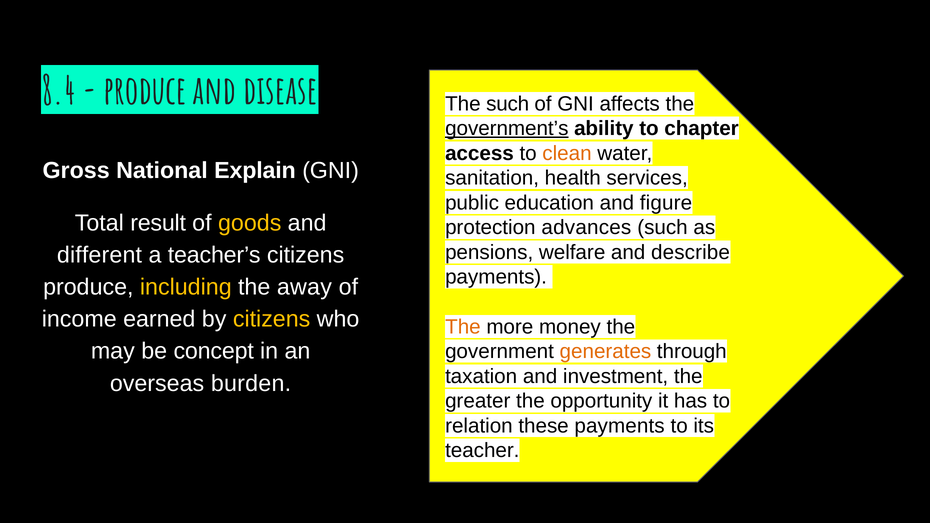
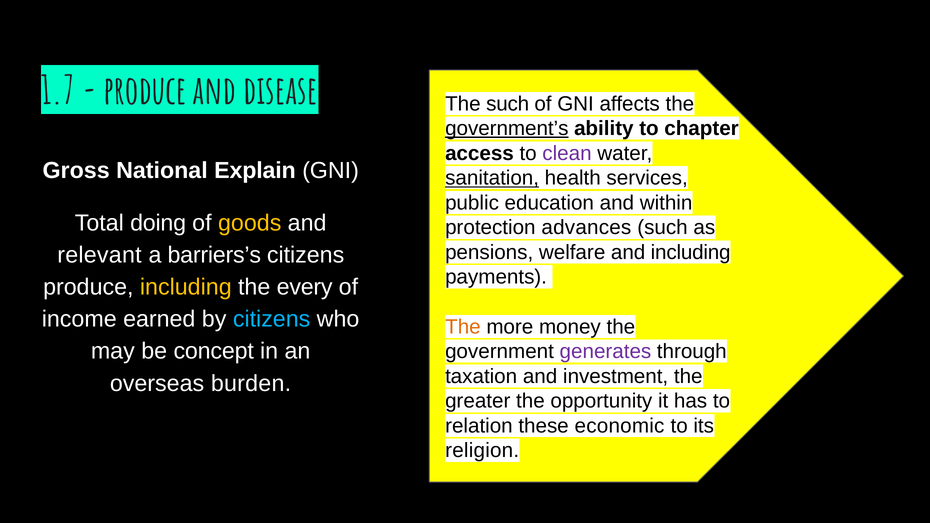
8.4: 8.4 -> 1.7
clean colour: orange -> purple
sanitation underline: none -> present
figure: figure -> within
result: result -> doing
and describe: describe -> including
different: different -> relevant
teacher’s: teacher’s -> barriers’s
away: away -> every
citizens at (272, 319) colour: yellow -> light blue
generates colour: orange -> purple
these payments: payments -> economic
teacher: teacher -> religion
